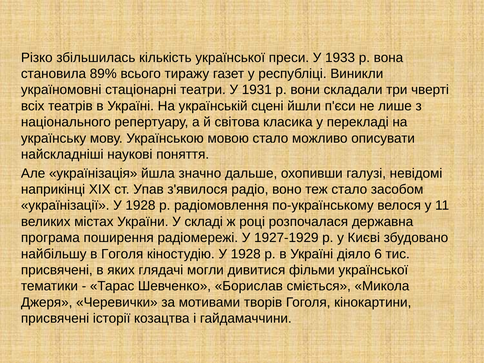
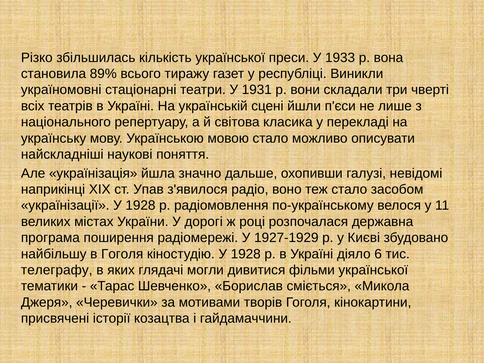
складі: складі -> дорогі
присвячені at (57, 270): присвячені -> телеграфу
